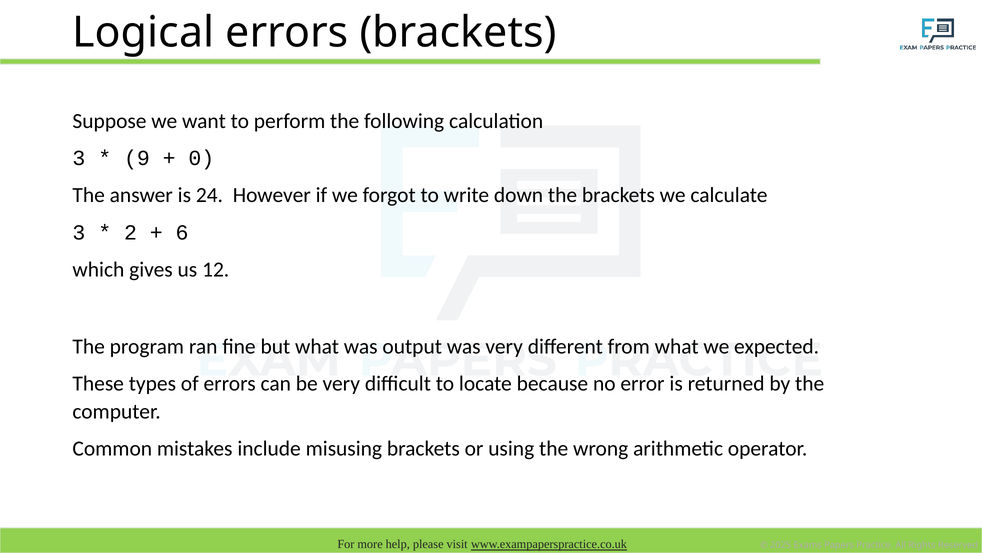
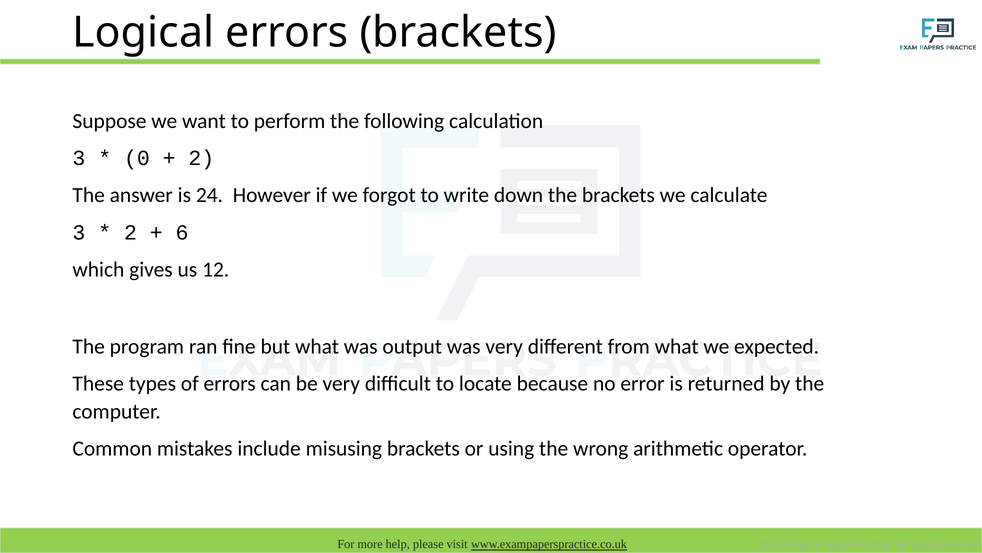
9: 9 -> 0
0 at (201, 158): 0 -> 2
